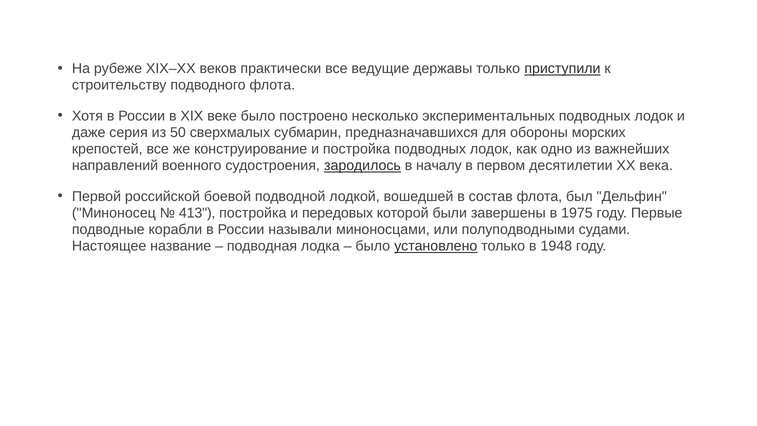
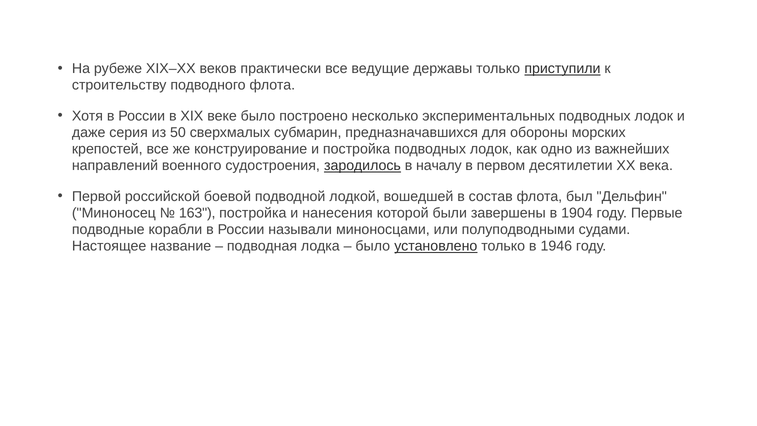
413: 413 -> 163
передовых: передовых -> нанесения
1975: 1975 -> 1904
1948: 1948 -> 1946
